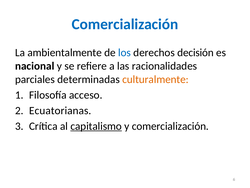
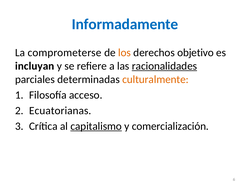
Comercialización at (125, 24): Comercialización -> Informadamente
ambientalmente: ambientalmente -> comprometerse
los colour: blue -> orange
decisión: decisión -> objetivo
nacional: nacional -> incluyan
racionalidades underline: none -> present
